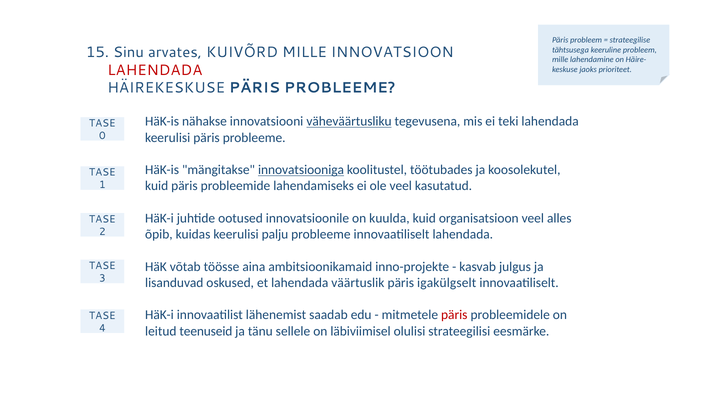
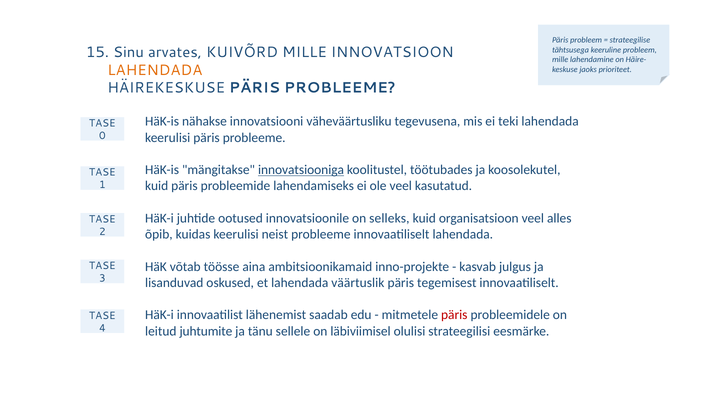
LAHENDADA at (155, 70) colour: red -> orange
väheväärtusliku underline: present -> none
kuulda: kuulda -> selleks
palju: palju -> neist
igakülgselt: igakülgselt -> tegemisest
teenuseid: teenuseid -> juhtumite
